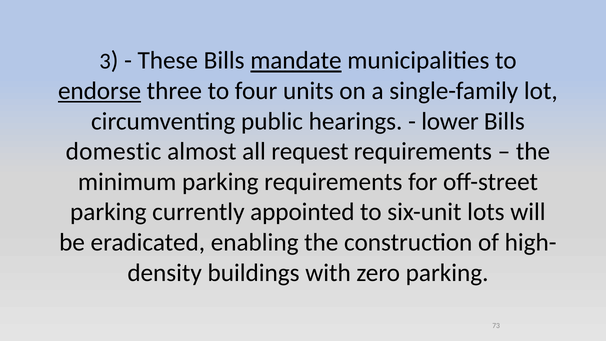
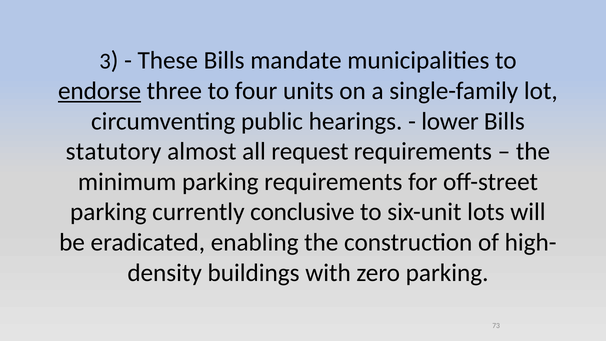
mandate underline: present -> none
domestic: domestic -> statutory
appointed: appointed -> conclusive
